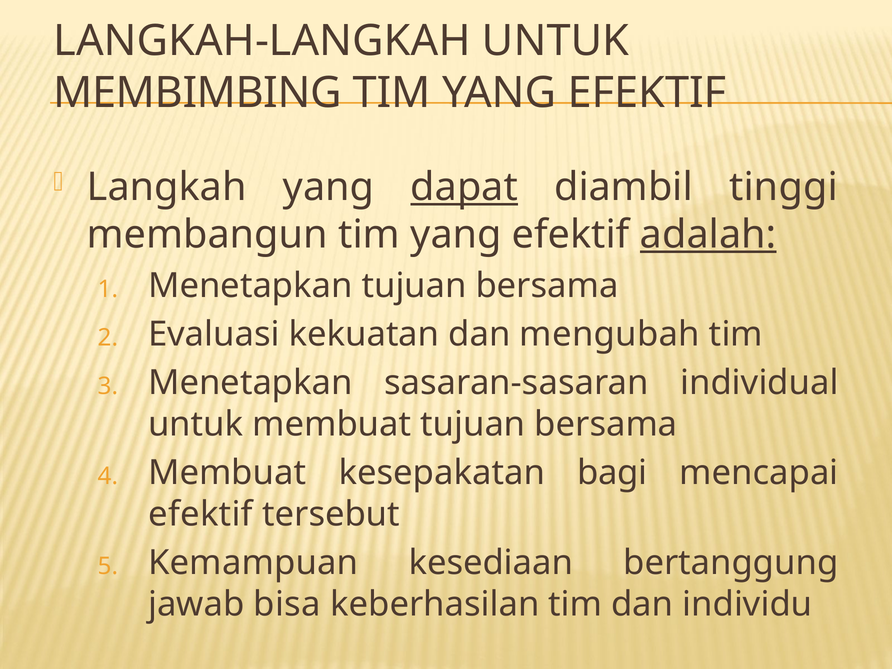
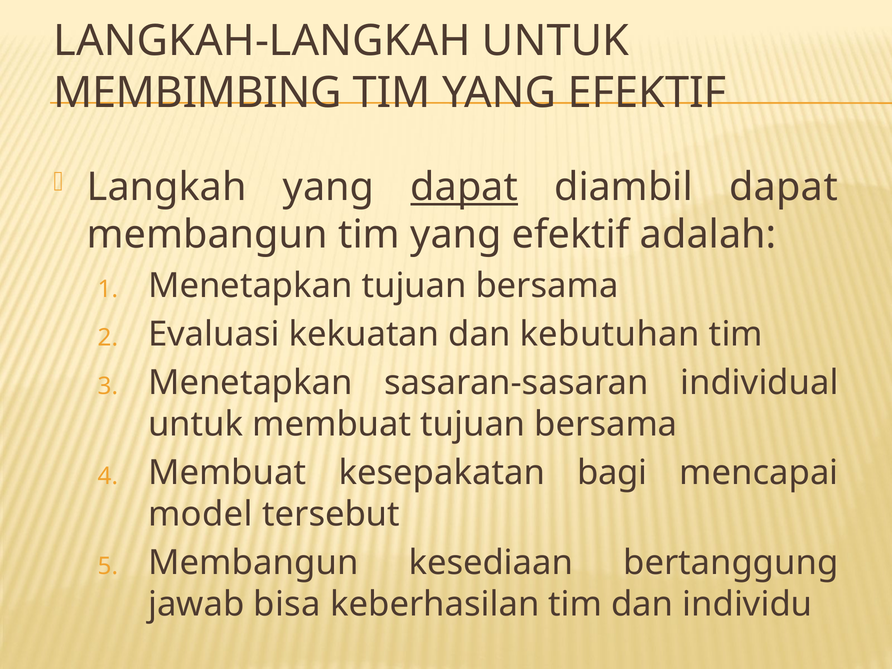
diambil tinggi: tinggi -> dapat
adalah underline: present -> none
mengubah: mengubah -> kebutuhan
efektif at (201, 514): efektif -> model
Kemampuan at (253, 563): Kemampuan -> Membangun
